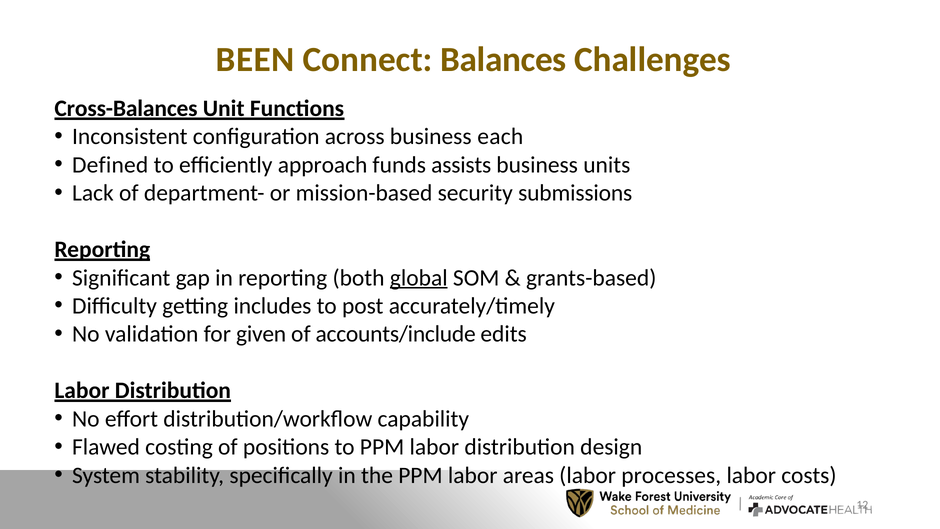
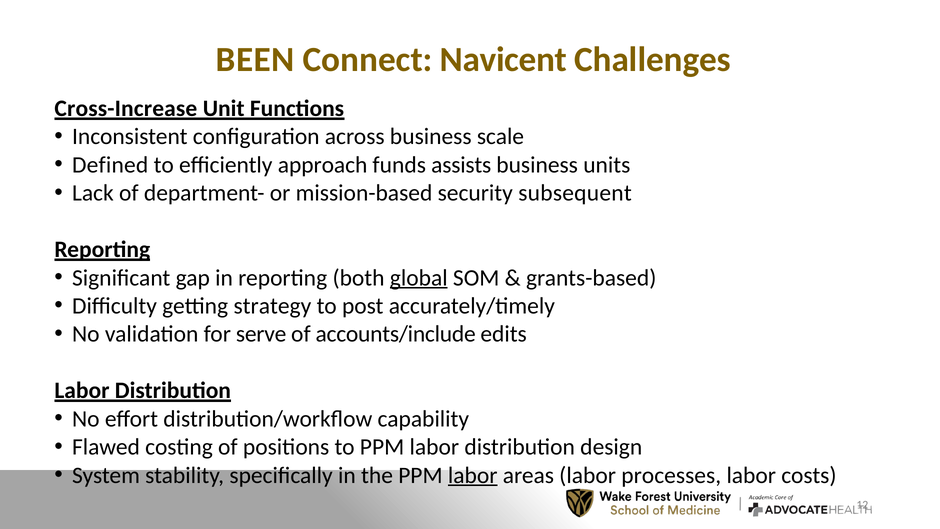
Balances: Balances -> Navicent
Cross-Balances: Cross-Balances -> Cross-Increase
each: each -> scale
submissions: submissions -> subsequent
includes: includes -> strategy
given: given -> serve
labor at (473, 475) underline: none -> present
